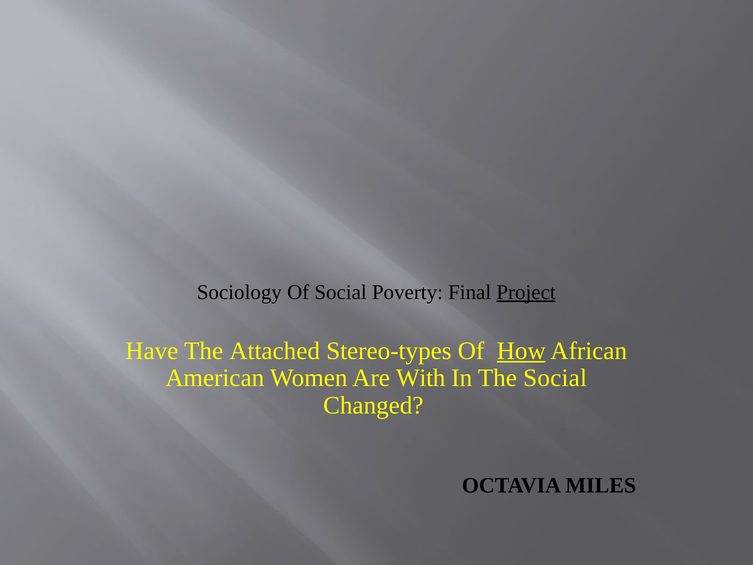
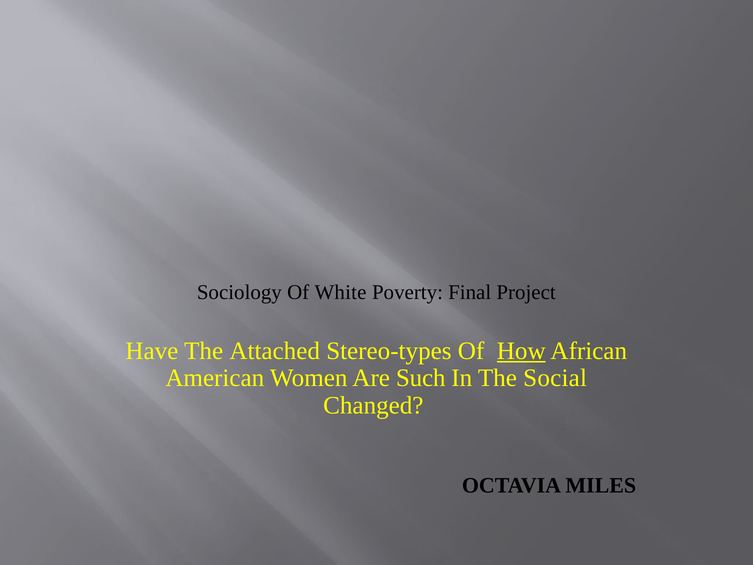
Of Social: Social -> White
Project underline: present -> none
With: With -> Such
